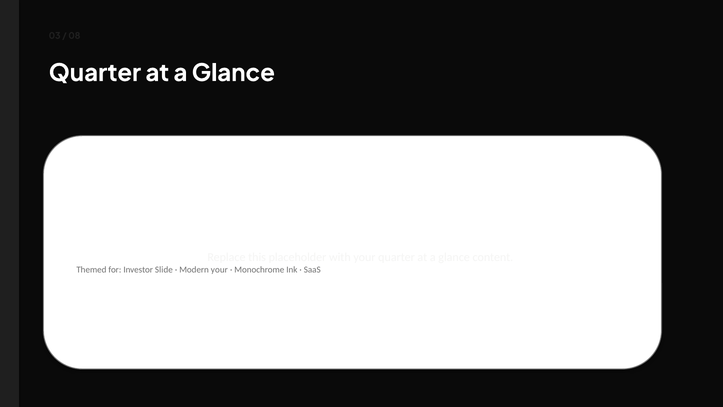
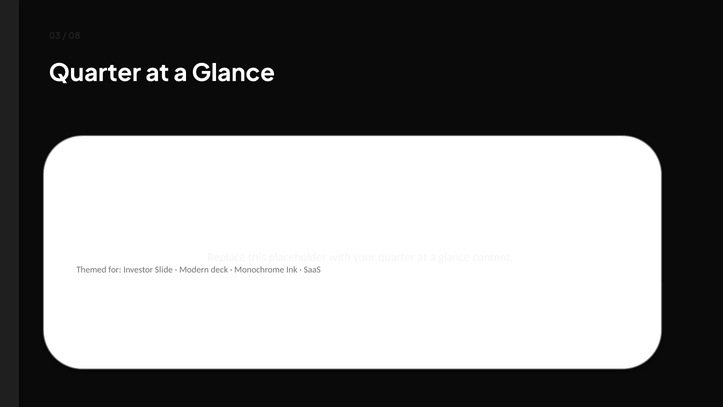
Modern your: your -> deck
